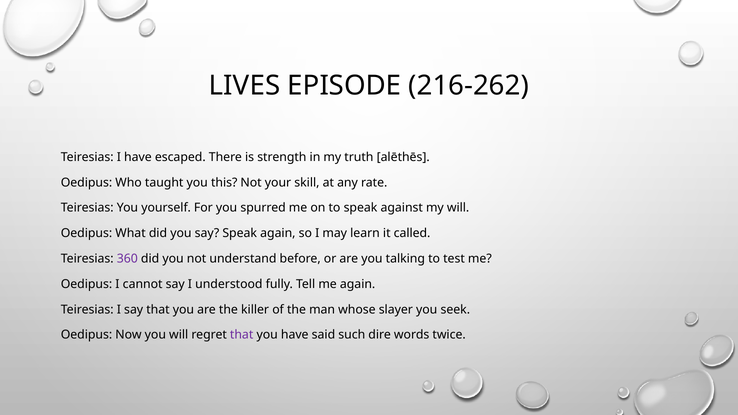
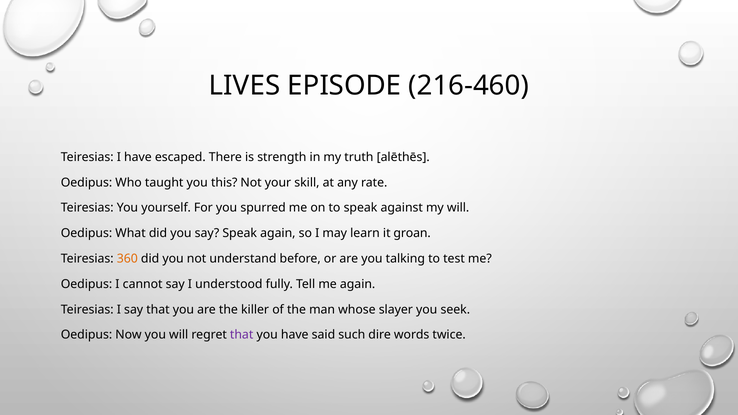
216-262: 216-262 -> 216-460
called: called -> groan
360 colour: purple -> orange
